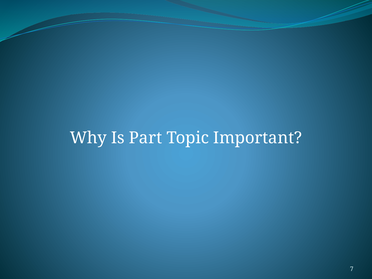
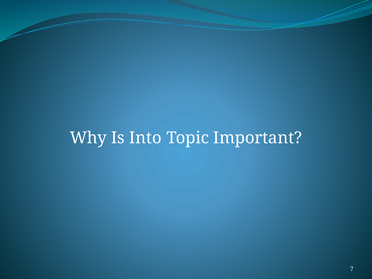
Part: Part -> Into
